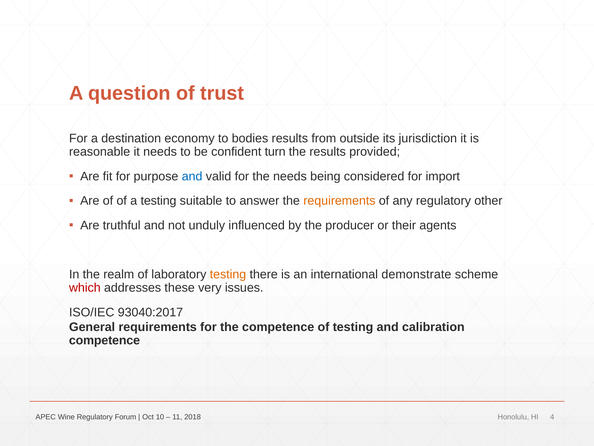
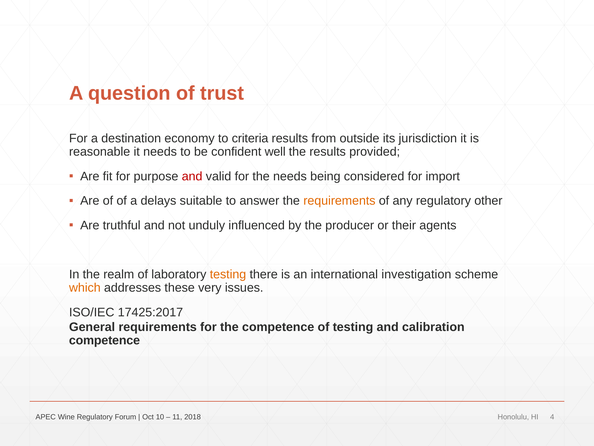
bodies: bodies -> criteria
turn: turn -> well
and at (192, 176) colour: blue -> red
a testing: testing -> delays
demonstrate: demonstrate -> investigation
which colour: red -> orange
93040:2017: 93040:2017 -> 17425:2017
